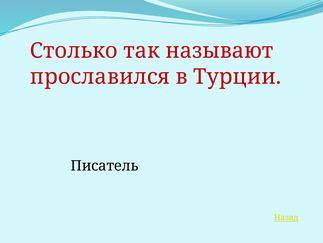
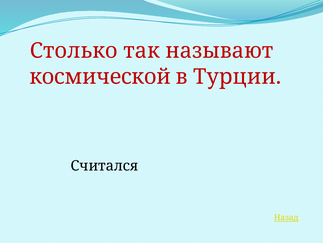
прославился: прославился -> космической
Писатель: Писатель -> Считался
